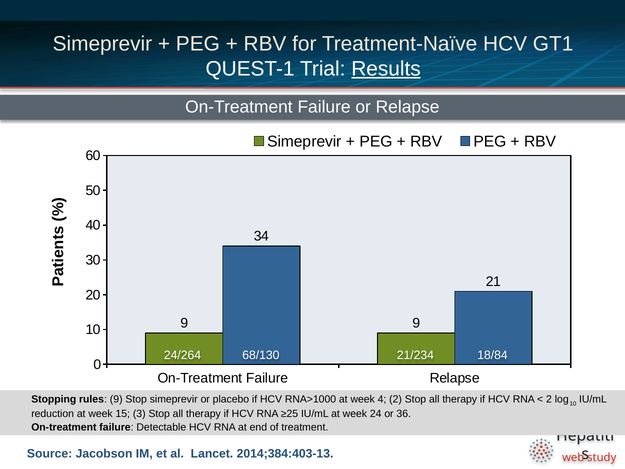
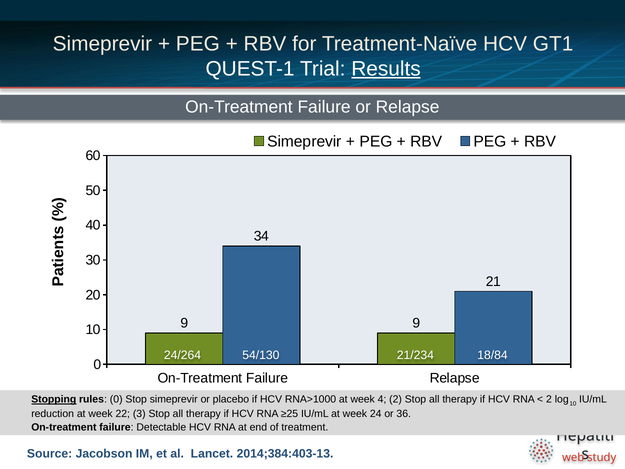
68/130: 68/130 -> 54/130
Stopping underline: none -> present
rules 9: 9 -> 0
15: 15 -> 22
